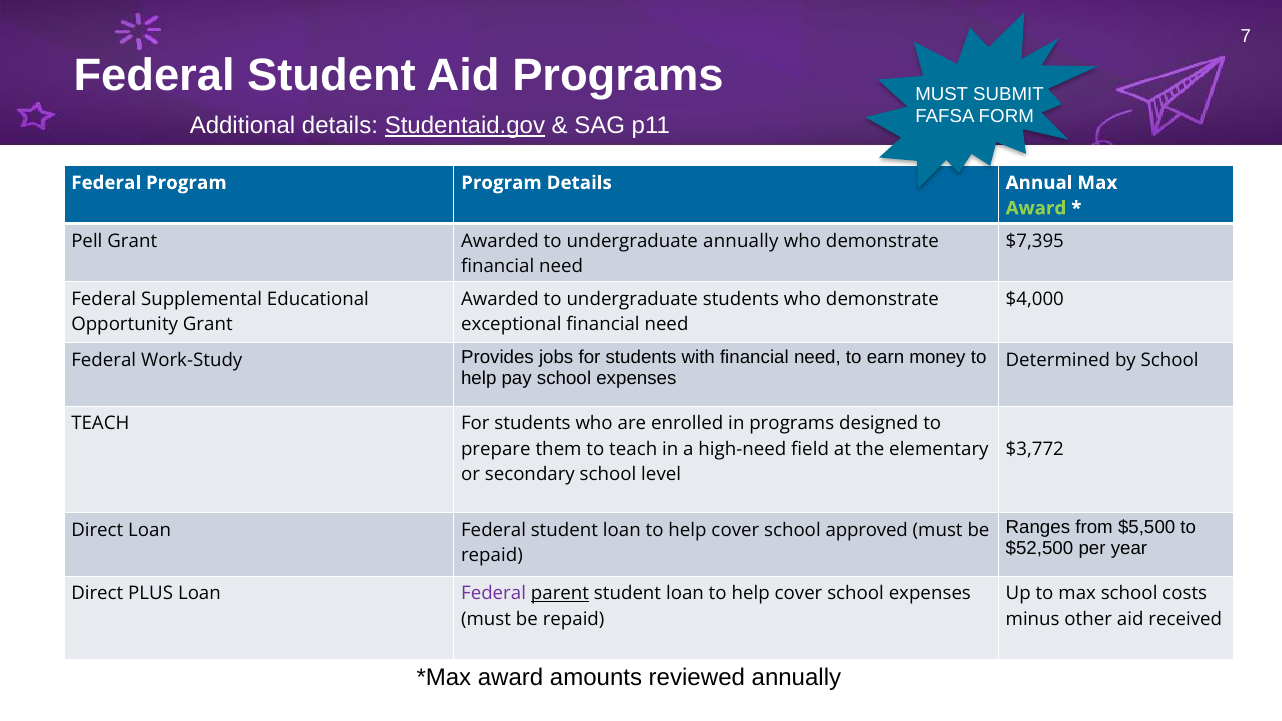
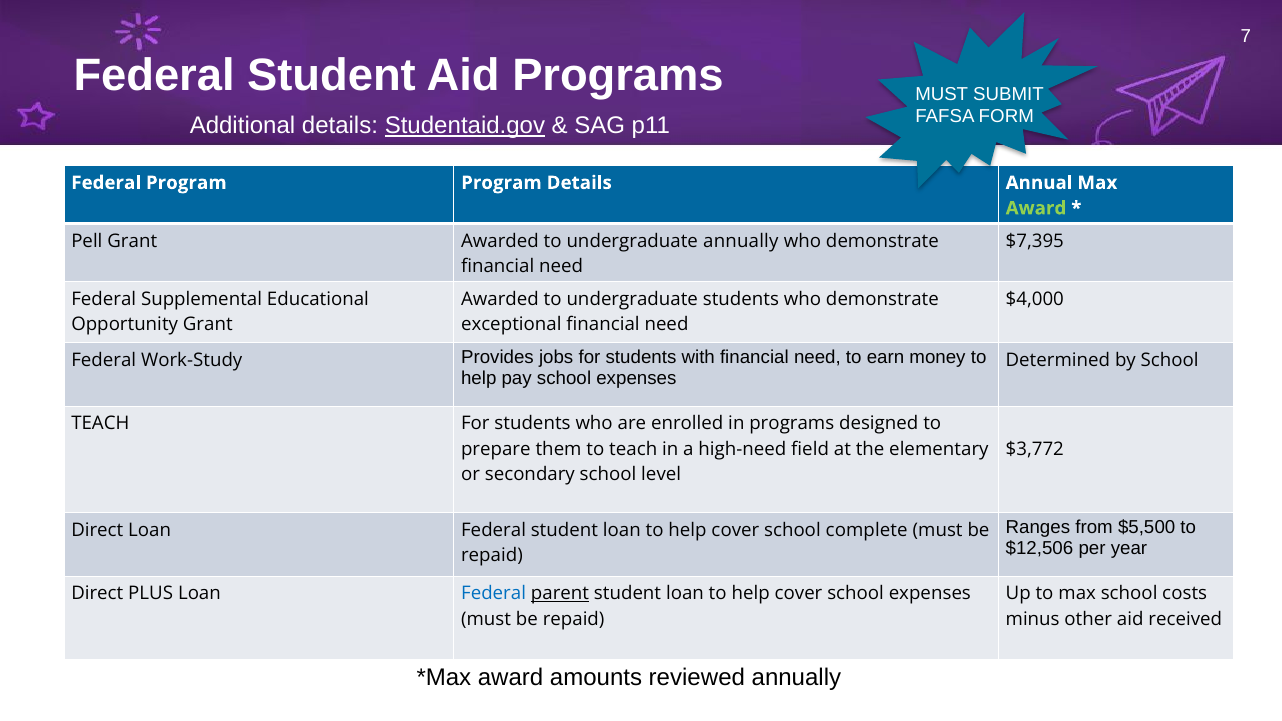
approved: approved -> complete
$52,500: $52,500 -> $12,506
Federal at (494, 594) colour: purple -> blue
